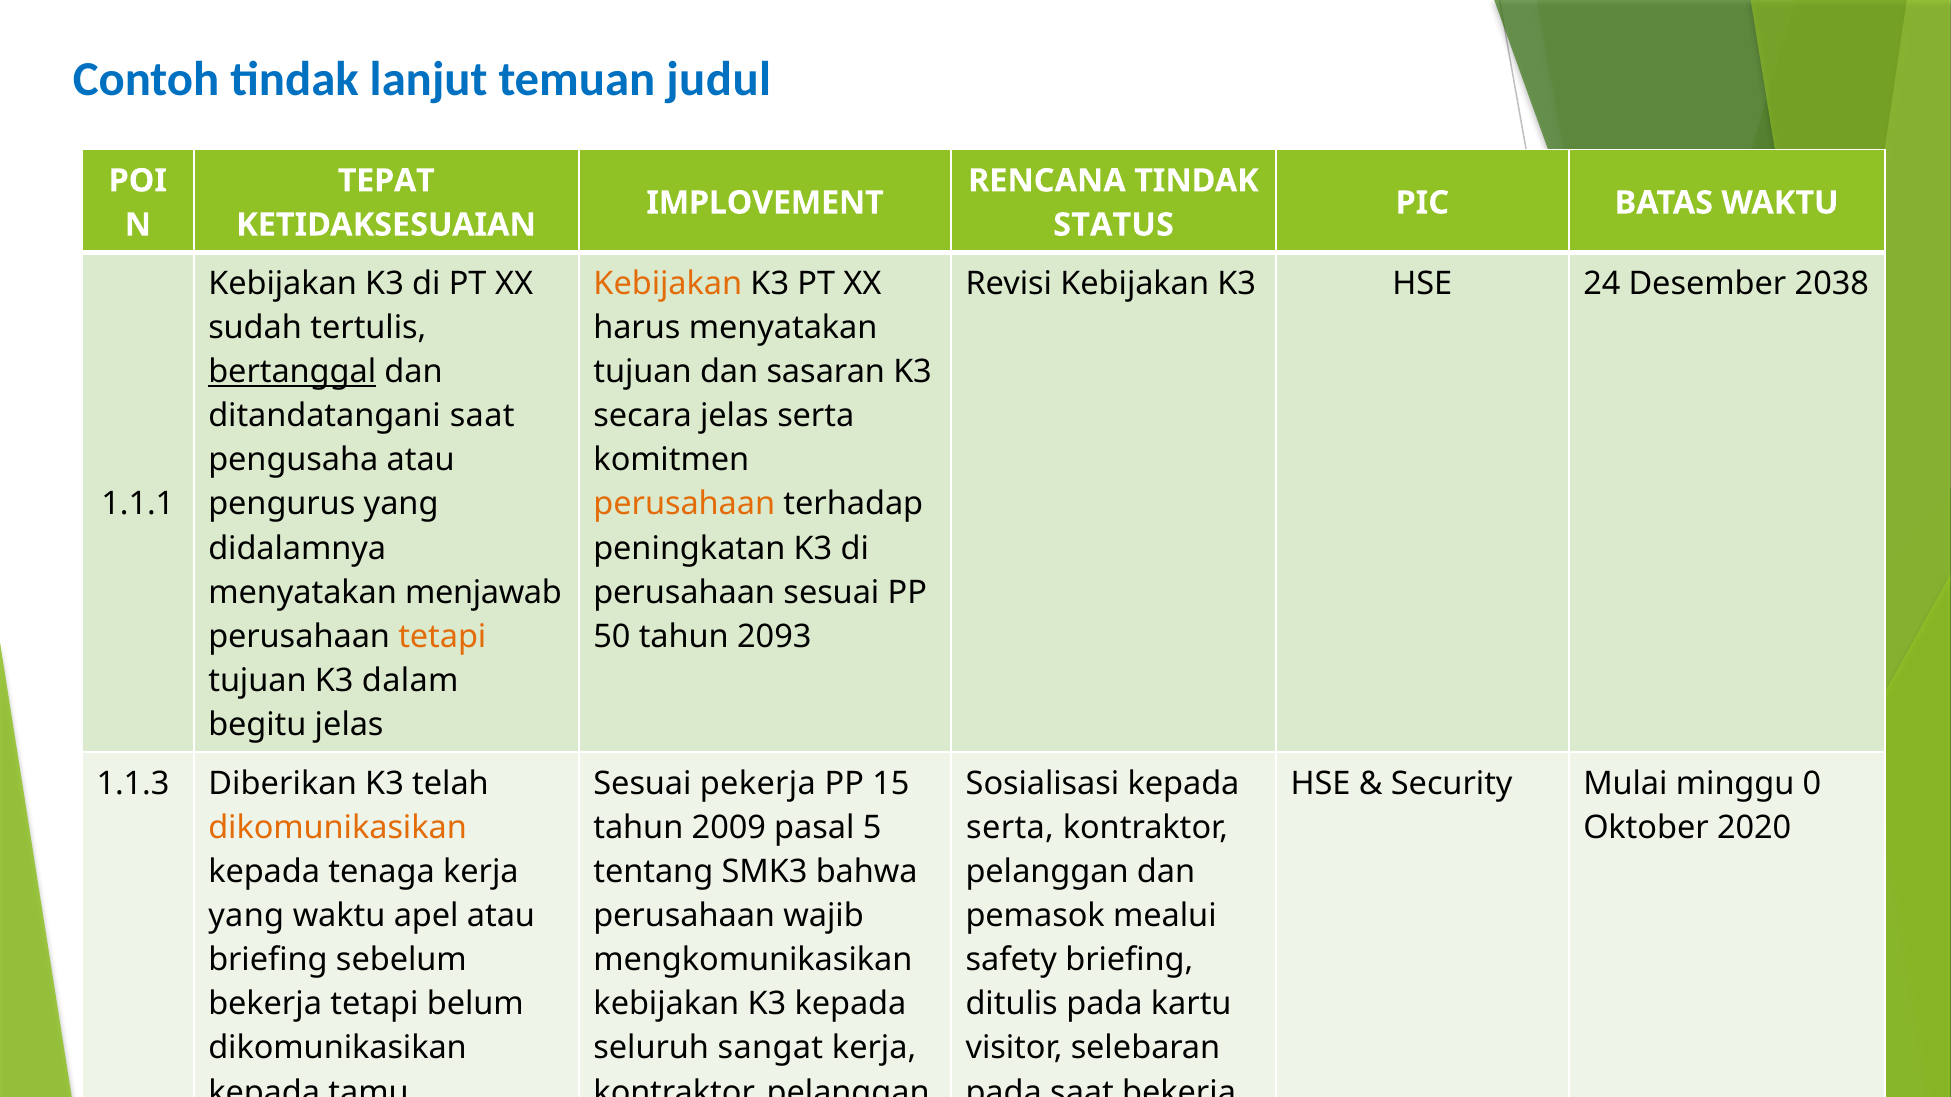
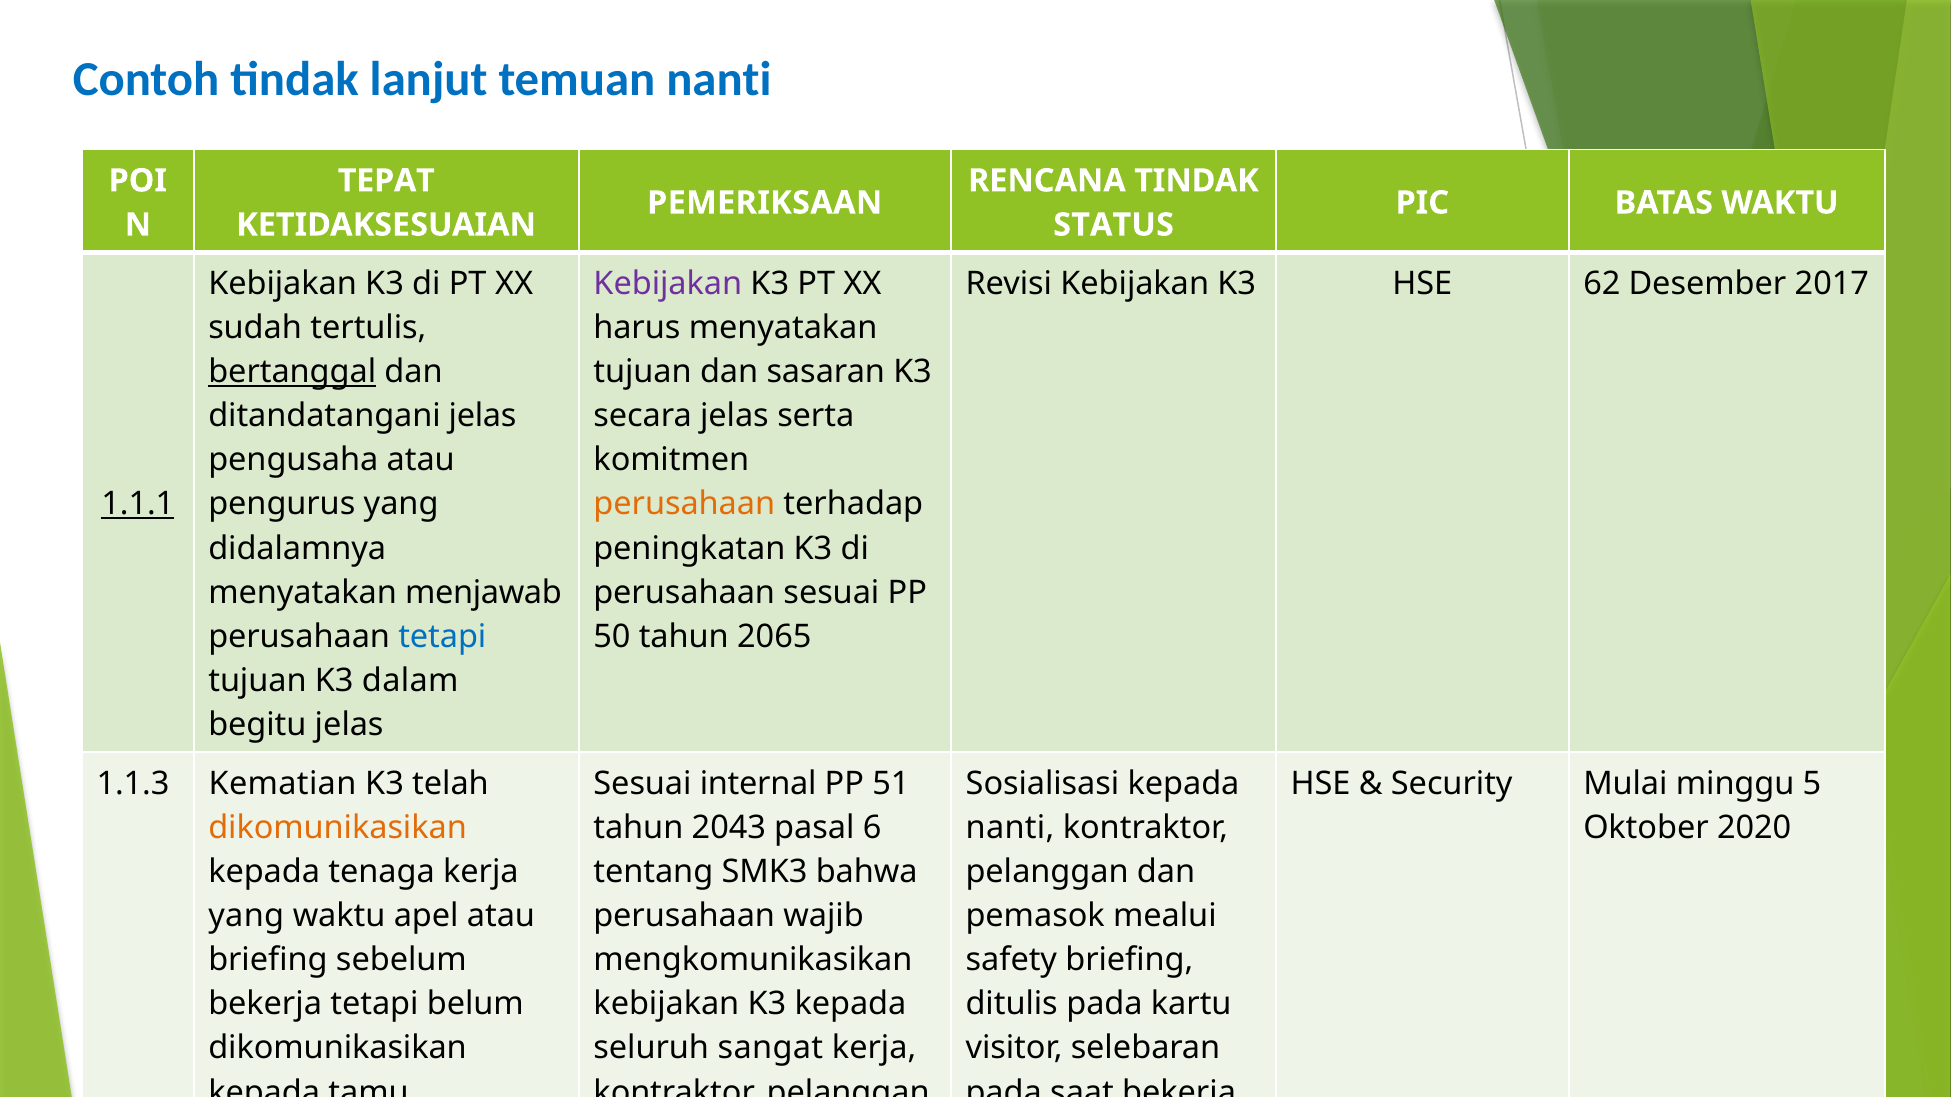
temuan judul: judul -> nanti
IMPLOVEMENT: IMPLOVEMENT -> PEMERIKSAAN
Kebijakan at (668, 284) colour: orange -> purple
24: 24 -> 62
2038: 2038 -> 2017
ditandatangani saat: saat -> jelas
1.1.1 underline: none -> present
tetapi at (442, 637) colour: orange -> blue
2093: 2093 -> 2065
Diberikan: Diberikan -> Kematian
pekerja: pekerja -> internal
15: 15 -> 51
0: 0 -> 5
2009: 2009 -> 2043
5: 5 -> 6
serta at (1010, 828): serta -> nanti
